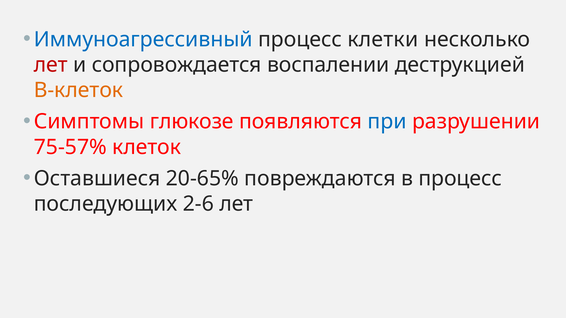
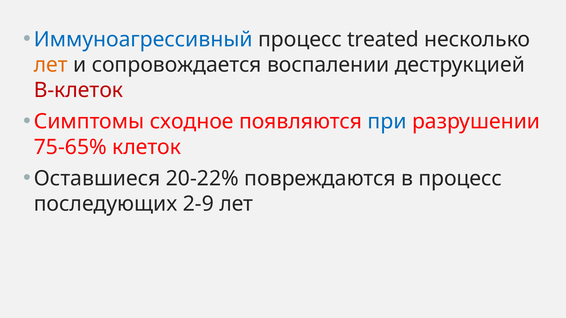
клетки: клетки -> treated
лет at (51, 65) colour: red -> orange
B-клеток colour: orange -> red
глюкозе: глюкозе -> сходное
75-57%: 75-57% -> 75-65%
20-65%: 20-65% -> 20-22%
2-6: 2-6 -> 2-9
